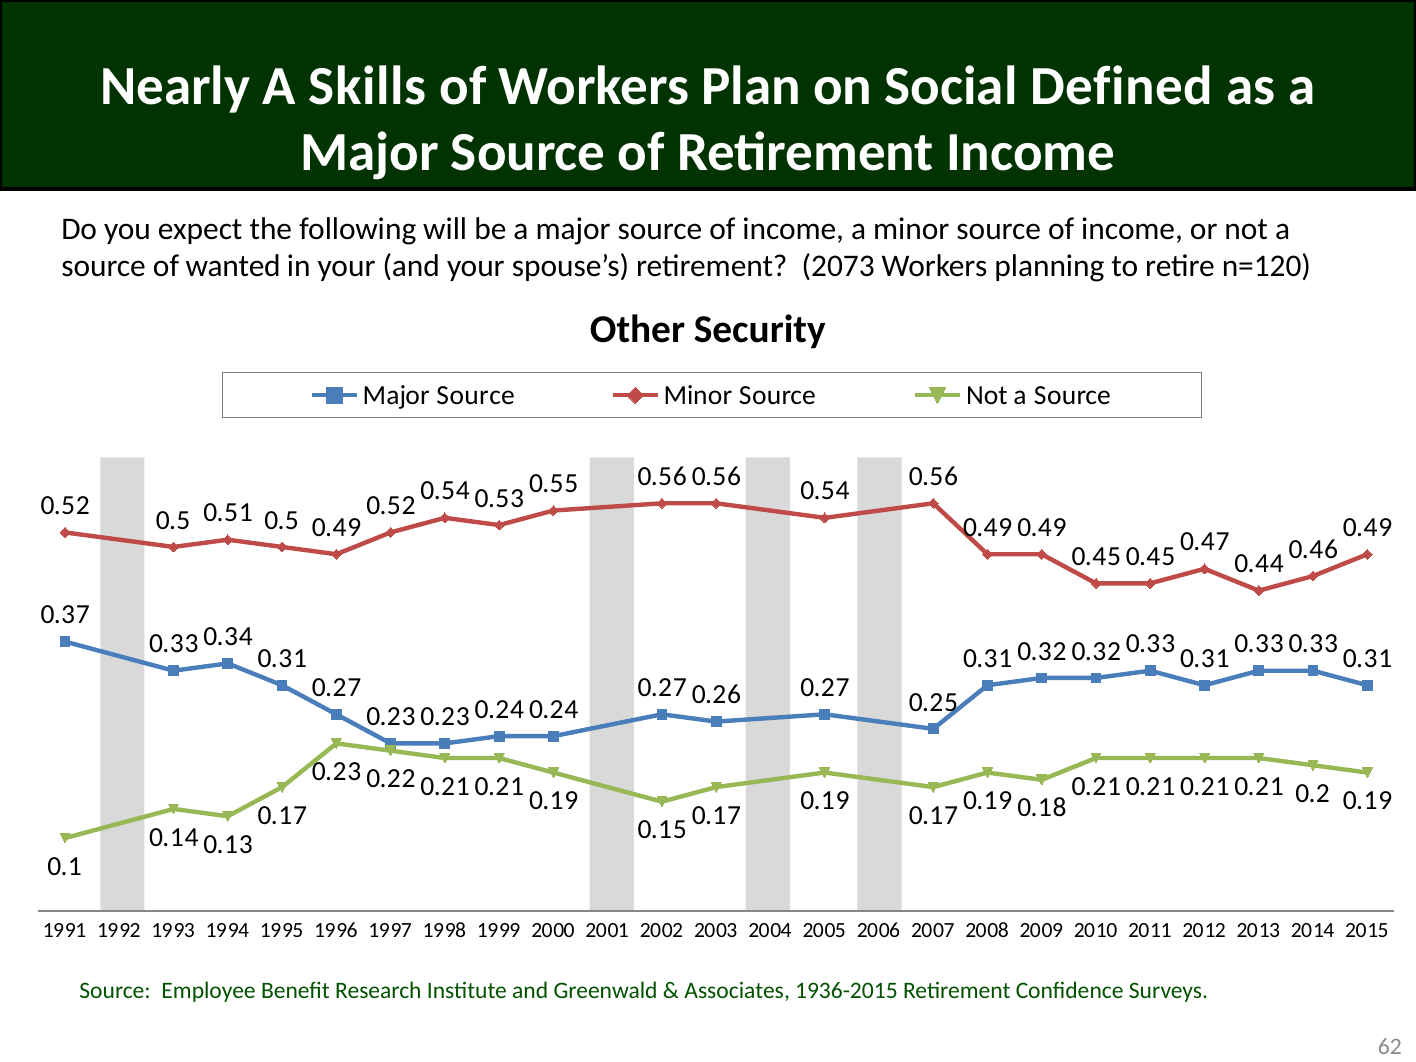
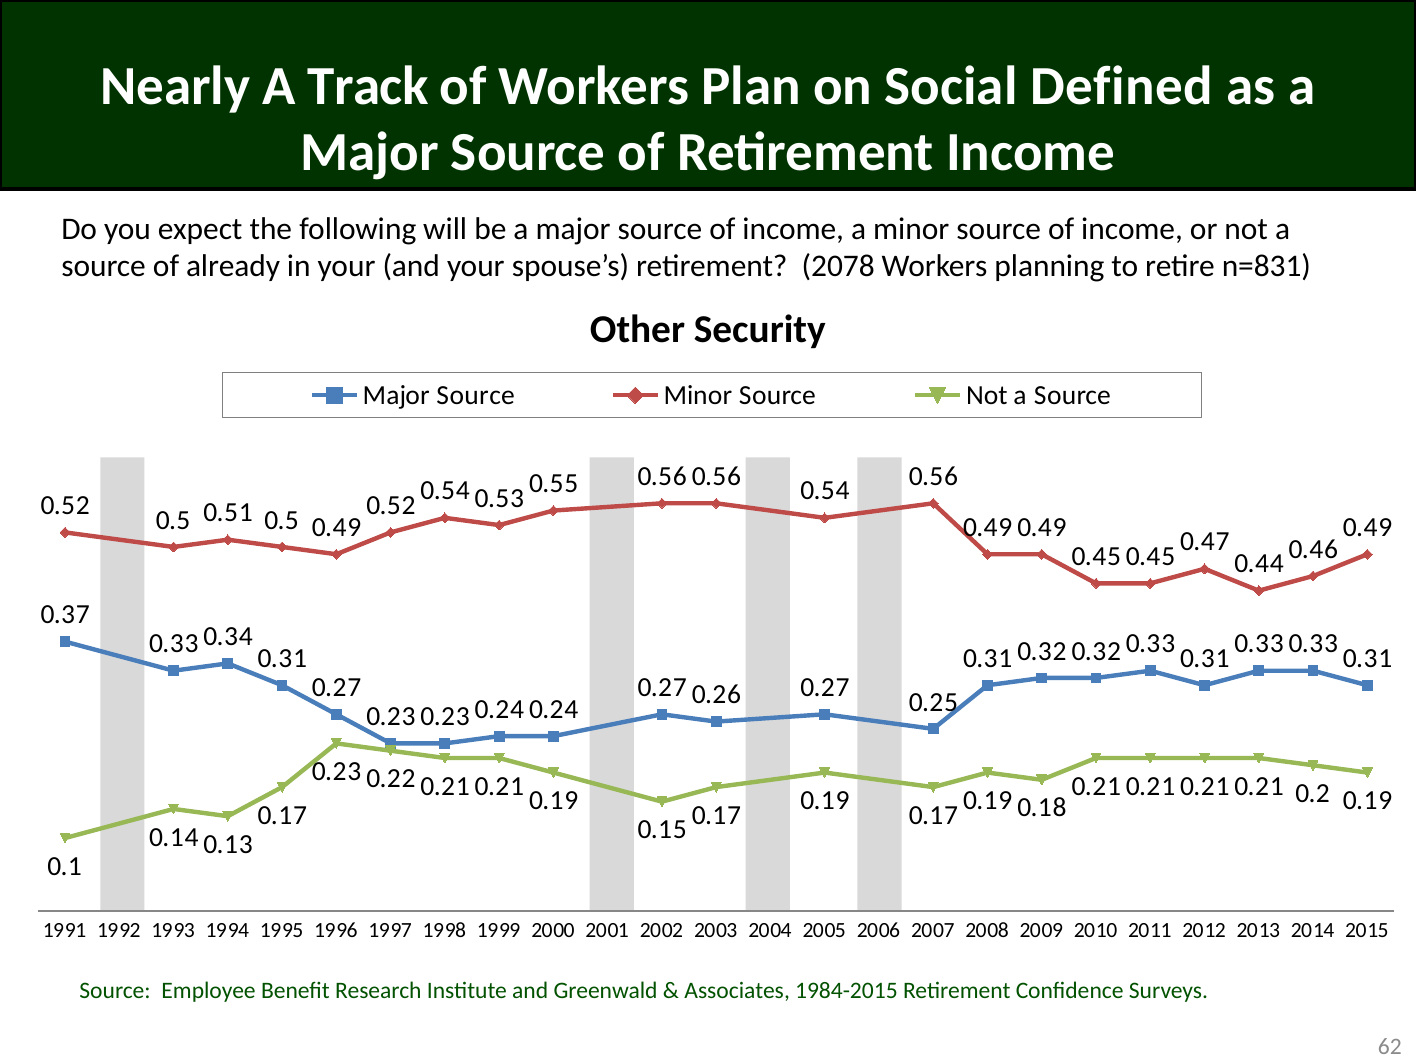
Skills: Skills -> Track
wanted: wanted -> already
2073: 2073 -> 2078
n=120: n=120 -> n=831
1936-2015: 1936-2015 -> 1984-2015
